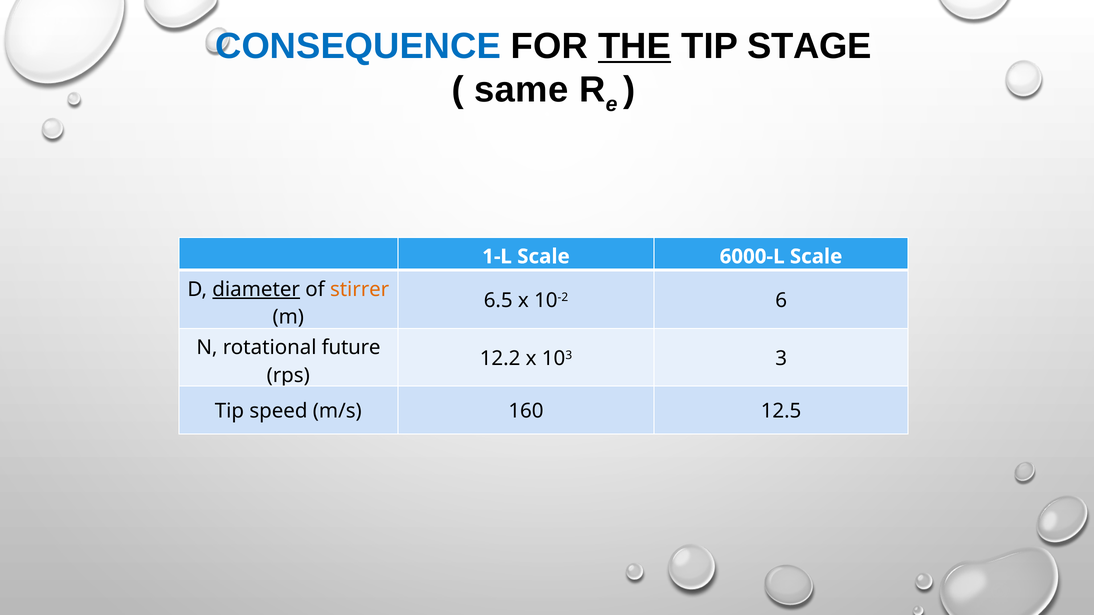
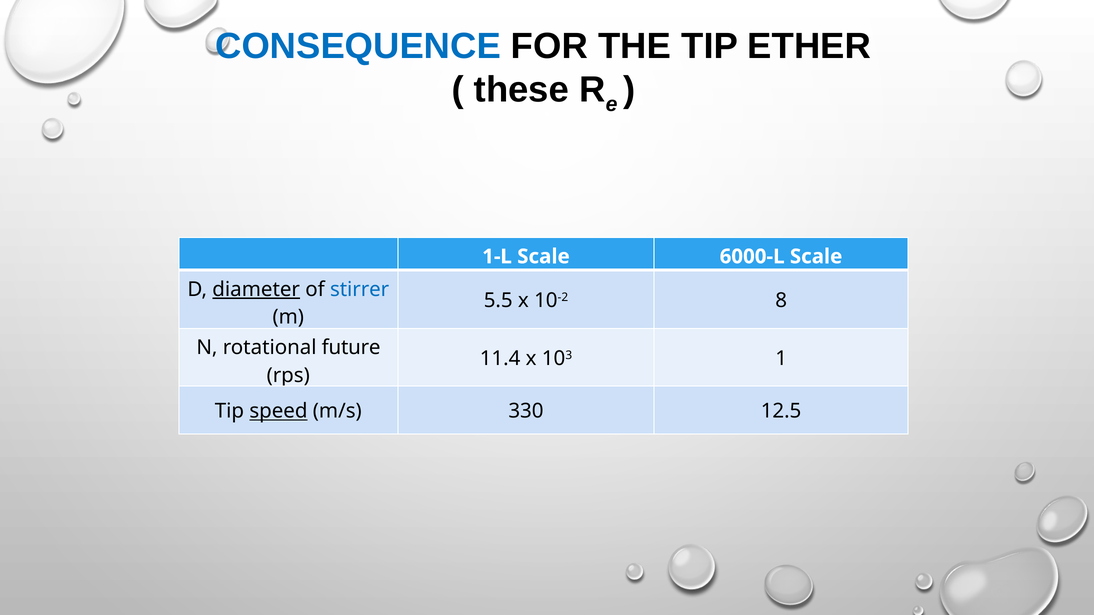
THE underline: present -> none
STAGE: STAGE -> ETHER
same: same -> these
stirrer colour: orange -> blue
6.5: 6.5 -> 5.5
6: 6 -> 8
12.2: 12.2 -> 11.4
3: 3 -> 1
speed underline: none -> present
160: 160 -> 330
